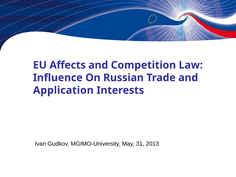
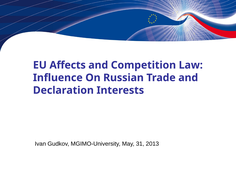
Application: Application -> Declaration
